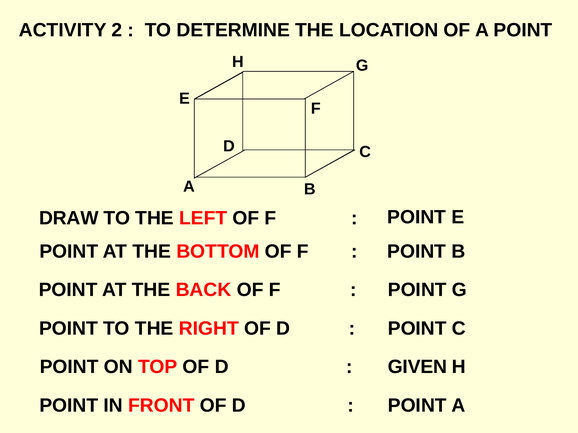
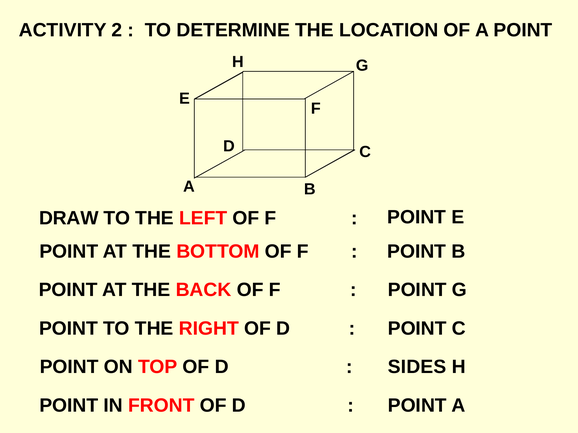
GIVEN: GIVEN -> SIDES
